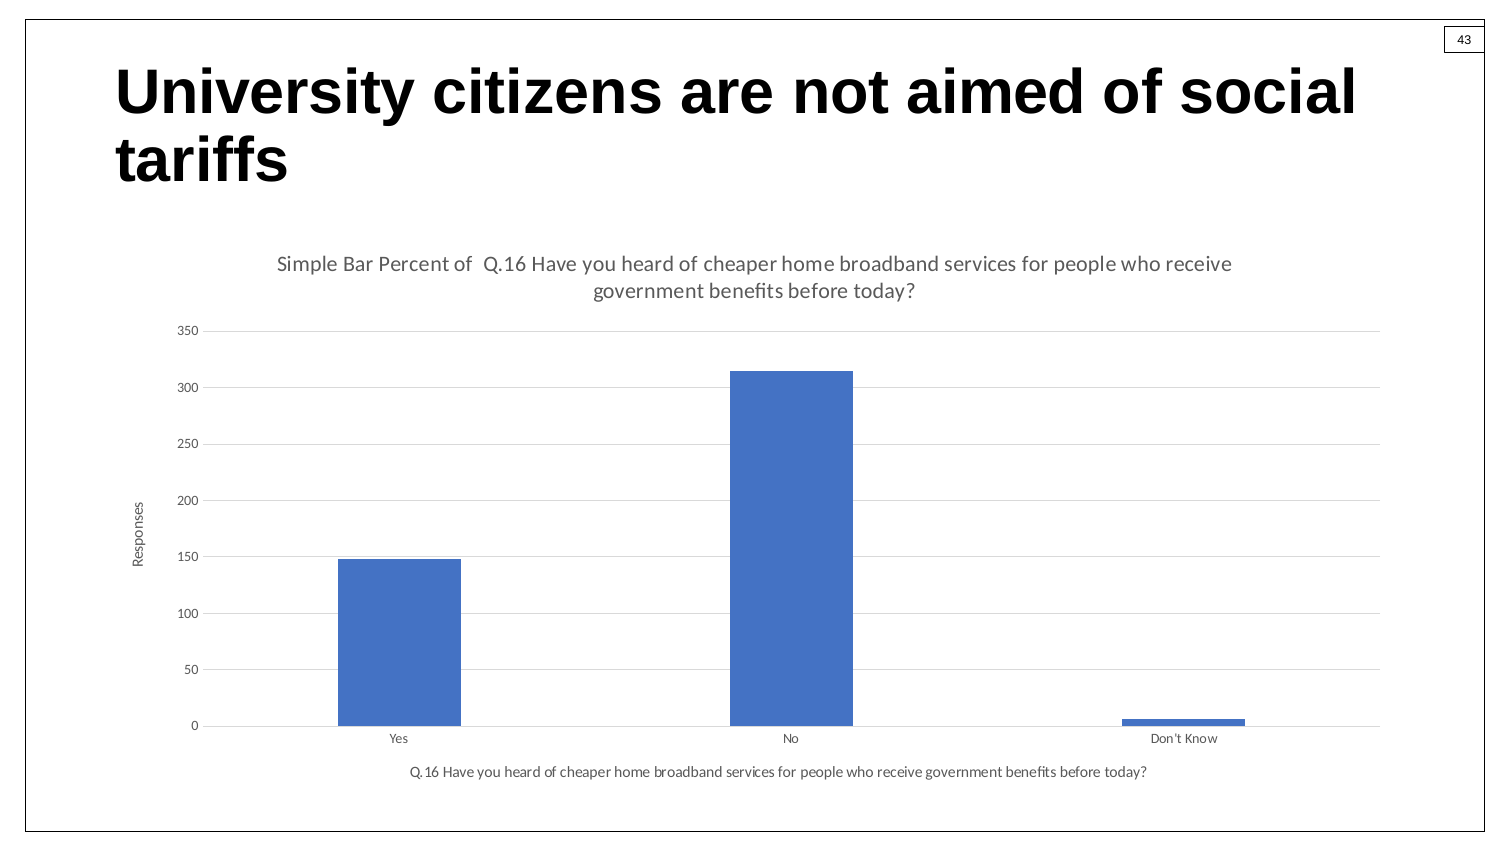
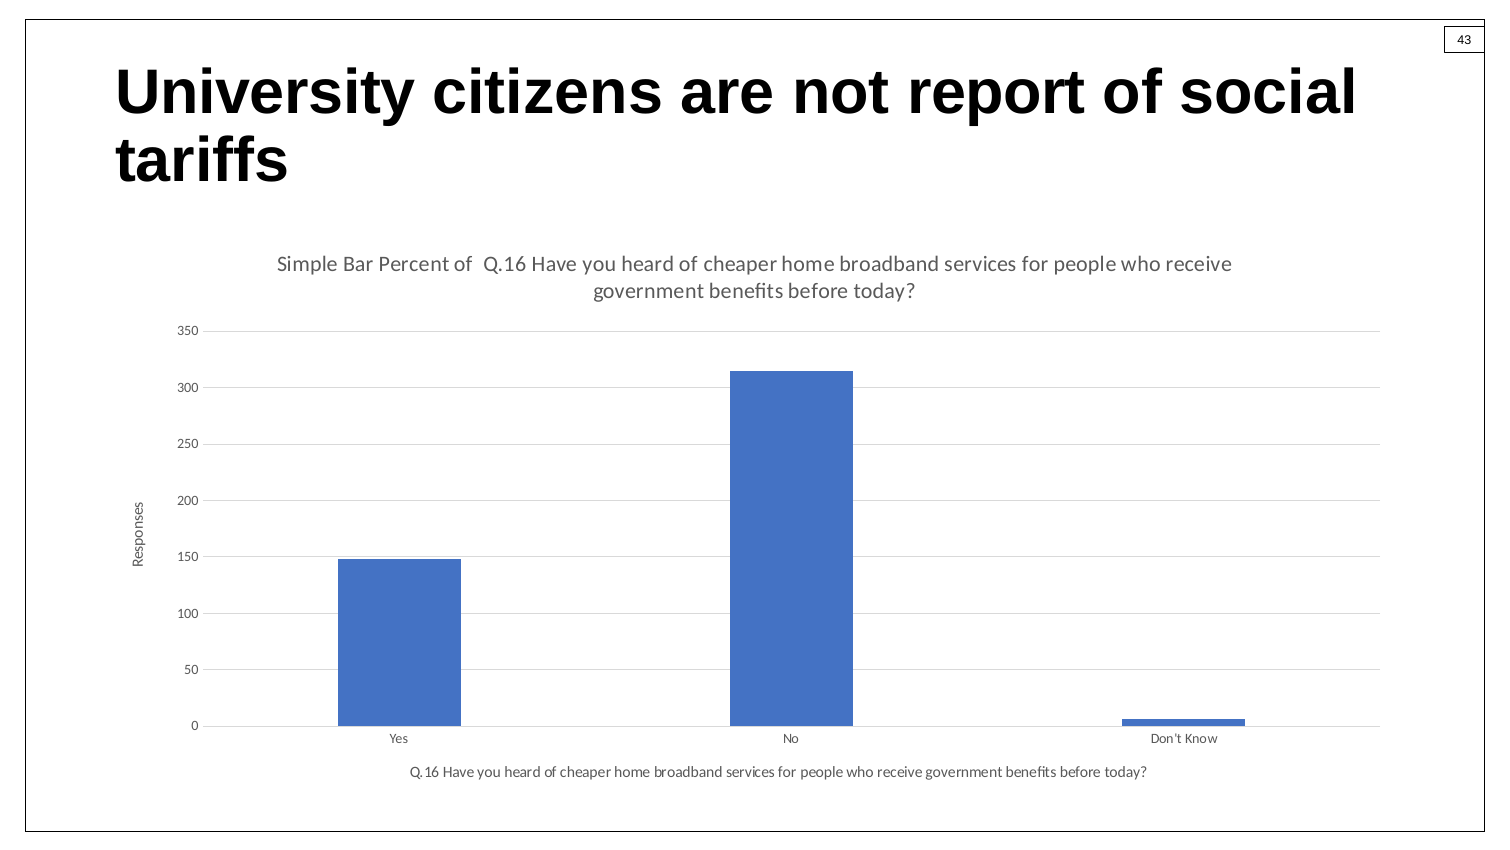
aimed: aimed -> report
